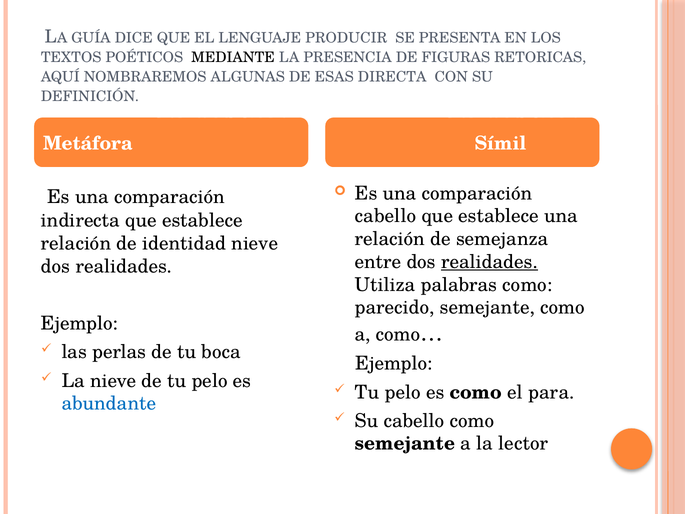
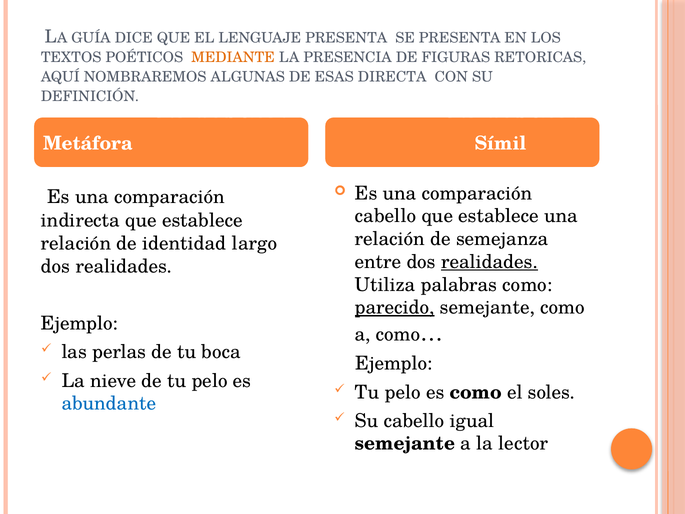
LENGUAJE PRODUCIR: PRODUCIR -> PRESENTA
MEDIANTE colour: black -> orange
identidad nieve: nieve -> largo
parecido underline: none -> present
el para: para -> soles
cabello como: como -> igual
